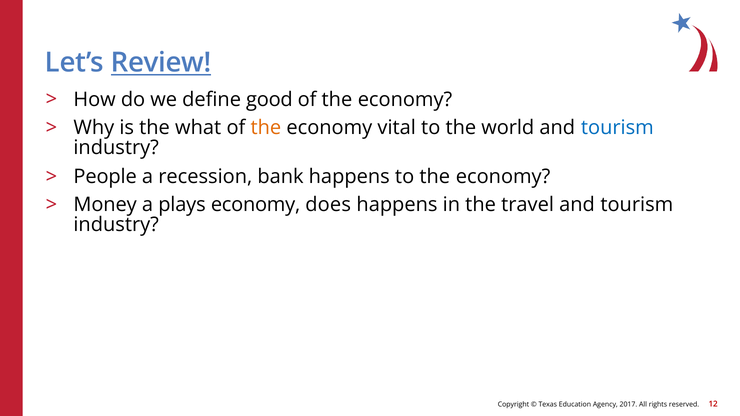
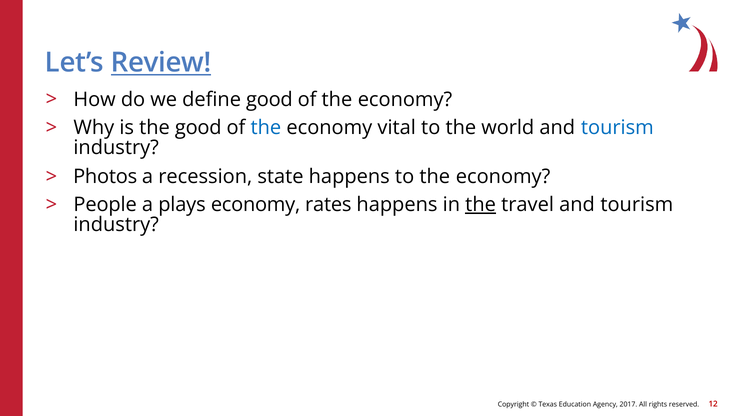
the what: what -> good
the at (266, 128) colour: orange -> blue
People: People -> Photos
bank: bank -> state
Money: Money -> People
does: does -> rates
the at (481, 205) underline: none -> present
